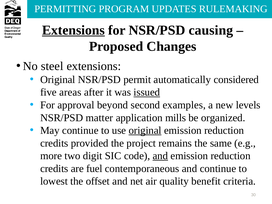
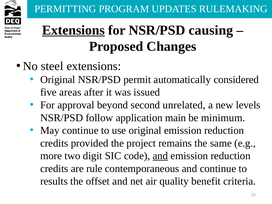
issued underline: present -> none
examples: examples -> unrelated
matter: matter -> follow
mills: mills -> main
organized: organized -> minimum
original at (145, 130) underline: present -> none
fuel: fuel -> rule
lowest: lowest -> results
